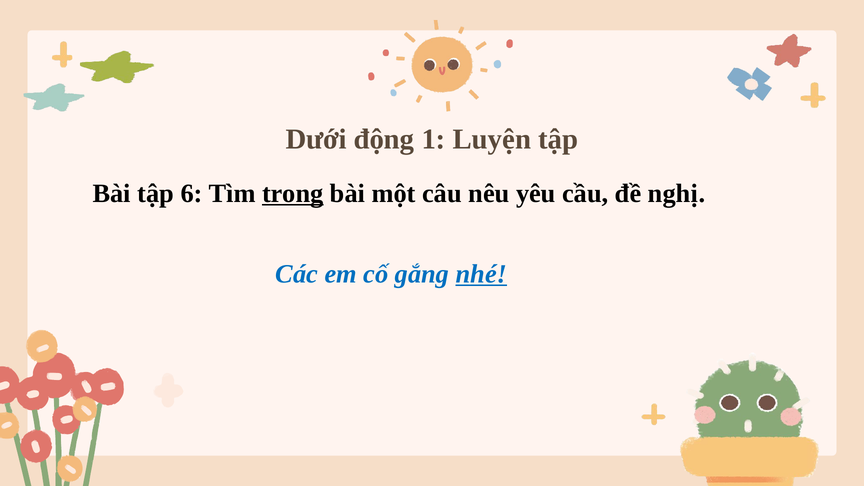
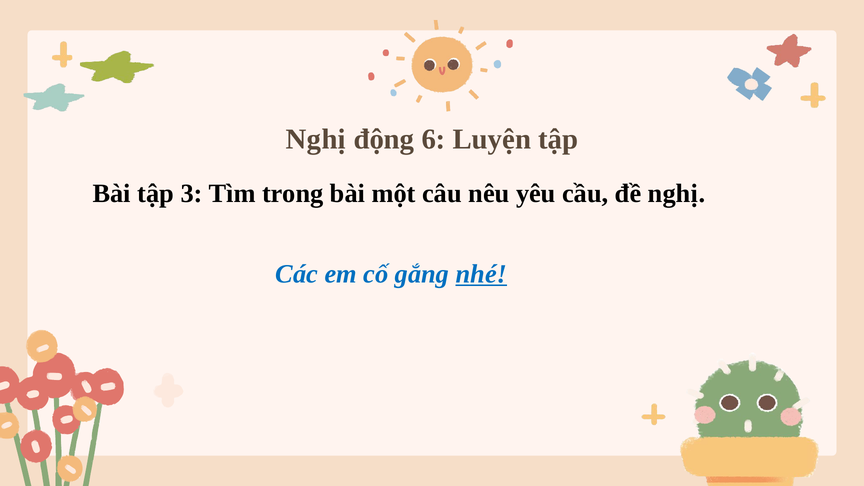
Dưới at (316, 139): Dưới -> Nghị
1: 1 -> 6
6: 6 -> 3
trong underline: present -> none
